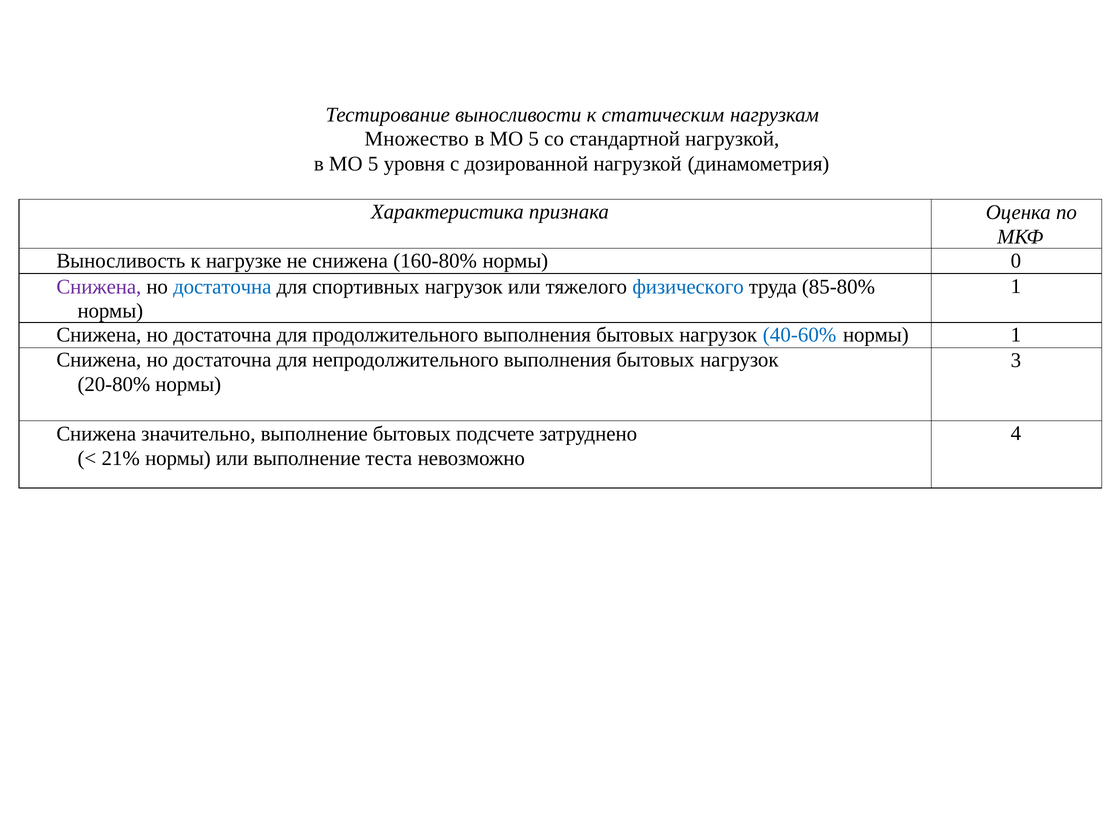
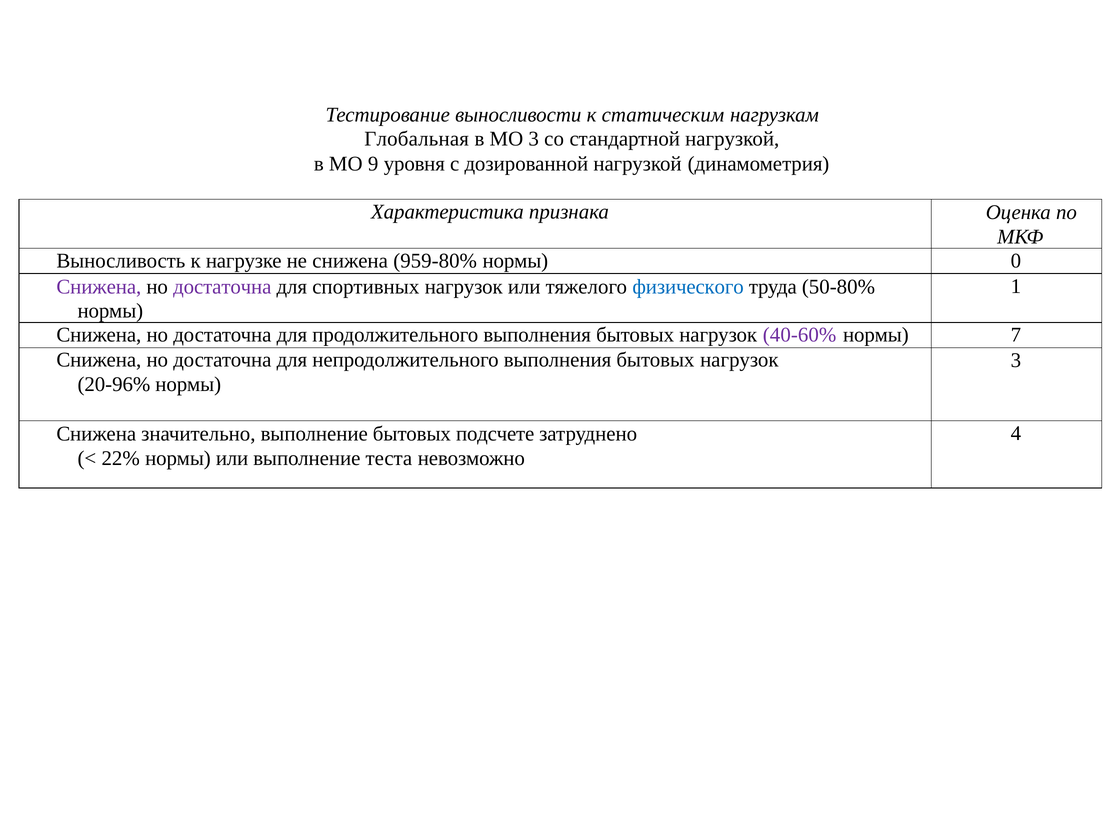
Множество: Множество -> Глобальная
5 at (534, 139): 5 -> 3
5 at (373, 164): 5 -> 9
160-80%: 160-80% -> 959-80%
достаточна at (222, 287) colour: blue -> purple
85-80%: 85-80% -> 50-80%
40-60% colour: blue -> purple
1 at (1016, 335): 1 -> 7
20-80%: 20-80% -> 20-96%
21%: 21% -> 22%
